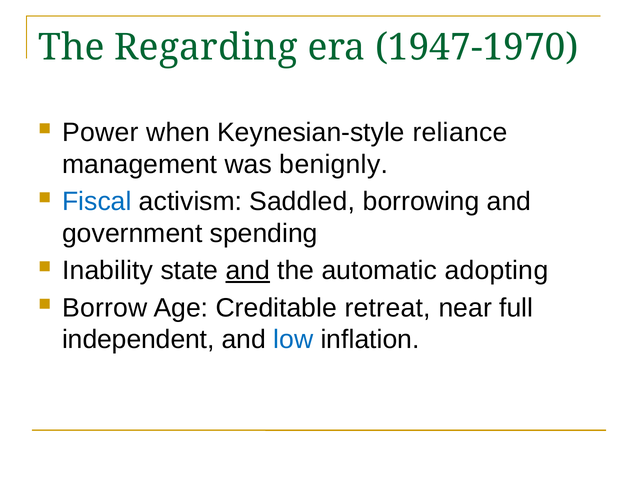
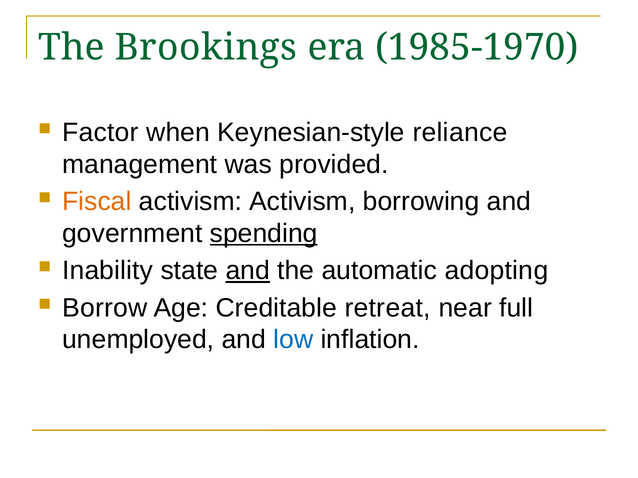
Regarding: Regarding -> Brookings
1947-1970: 1947-1970 -> 1985-1970
Power: Power -> Factor
benignly: benignly -> provided
Fiscal colour: blue -> orange
activism Saddled: Saddled -> Activism
spending underline: none -> present
independent: independent -> unemployed
